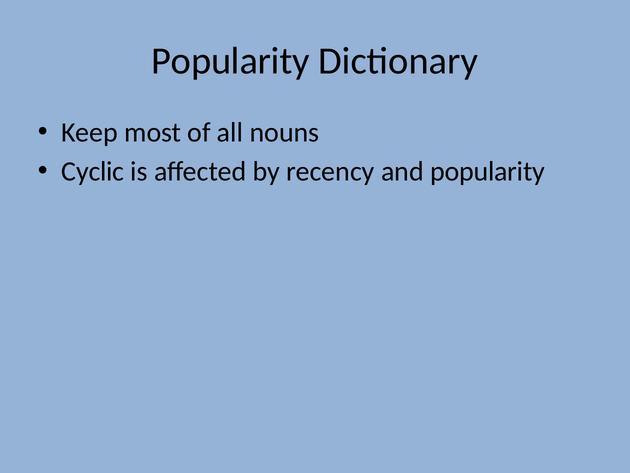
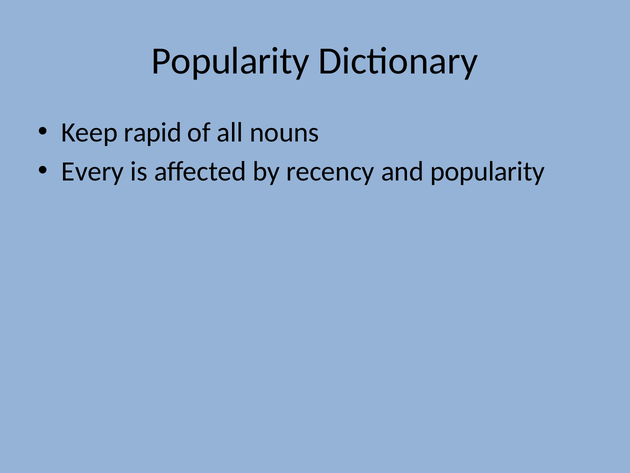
most: most -> rapid
Cyclic: Cyclic -> Every
